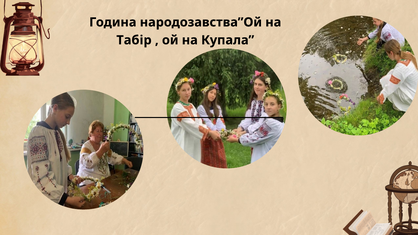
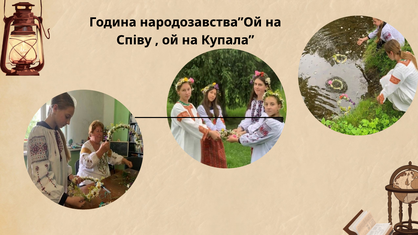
Табір: Табір -> Співу
